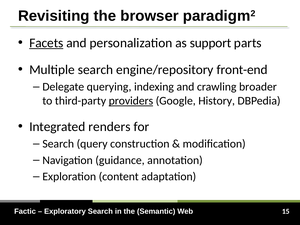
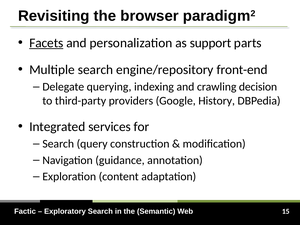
broader: broader -> decision
providers underline: present -> none
renders: renders -> services
